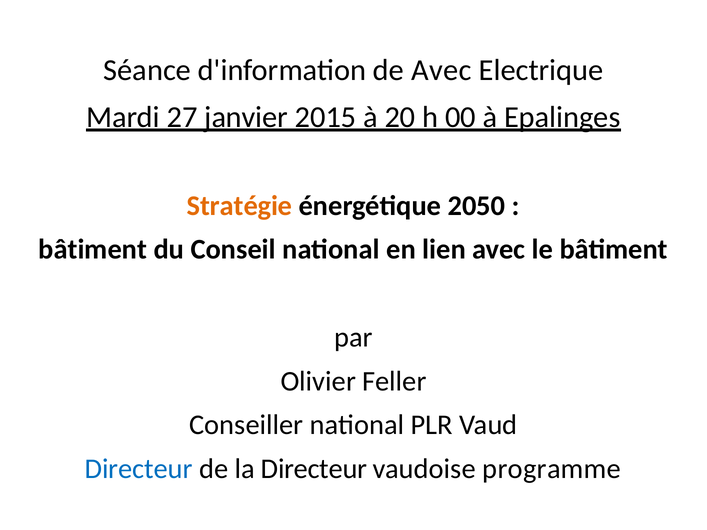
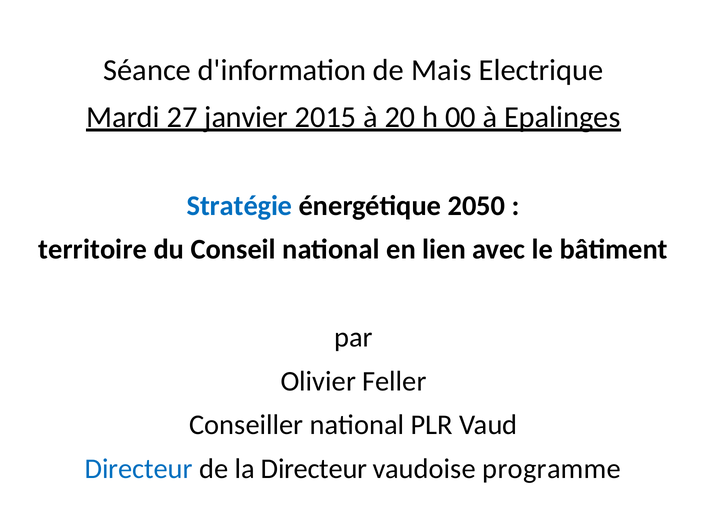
de Avec: Avec -> Mais
Stratégie colour: orange -> blue
bâtiment at (93, 250): bâtiment -> territoire
